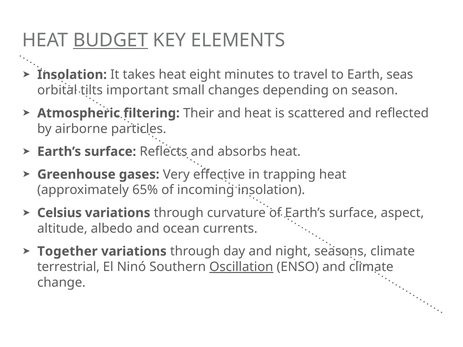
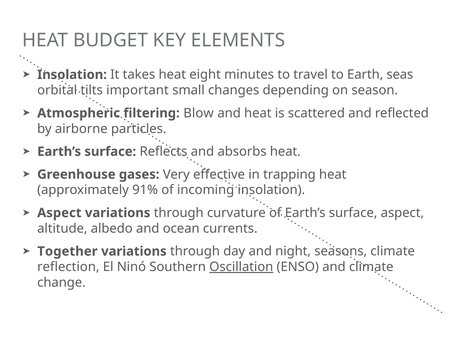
BUDGET underline: present -> none
Their: Their -> Blow
65%: 65% -> 91%
Celsius at (59, 213): Celsius -> Aspect
terrestrial: terrestrial -> reflection
